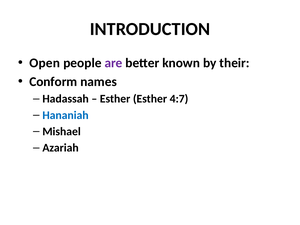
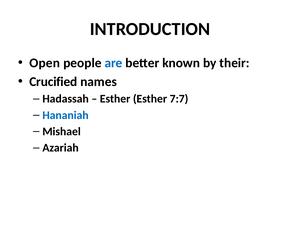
are colour: purple -> blue
Conform: Conform -> Crucified
4:7: 4:7 -> 7:7
